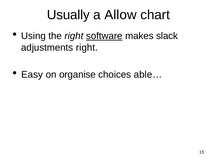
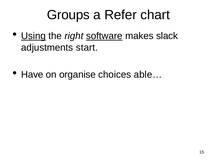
Usually: Usually -> Groups
Allow: Allow -> Refer
Using underline: none -> present
adjustments right: right -> start
Easy: Easy -> Have
